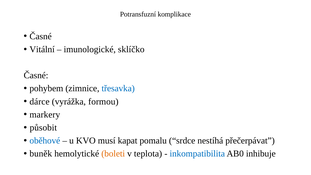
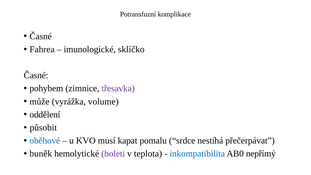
Vitální: Vitální -> Fahrea
třesavka colour: blue -> purple
dárce: dárce -> může
formou: formou -> volume
markery: markery -> oddělení
boleti colour: orange -> purple
inhibuje: inhibuje -> nepřímý
